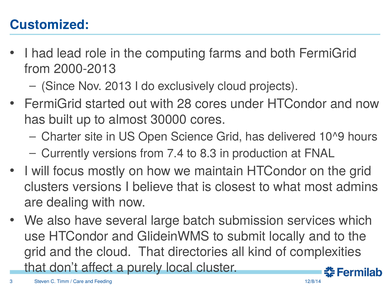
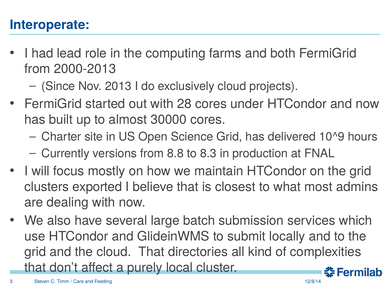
Customized: Customized -> Interoperate
7.4: 7.4 -> 8.8
clusters versions: versions -> exported
